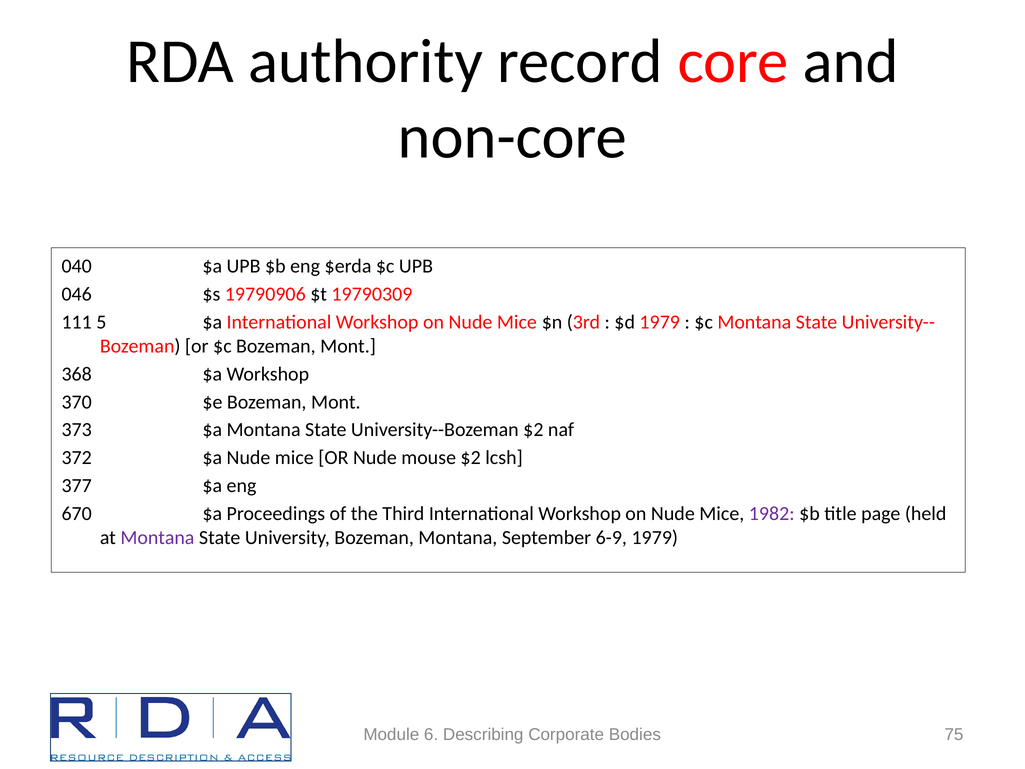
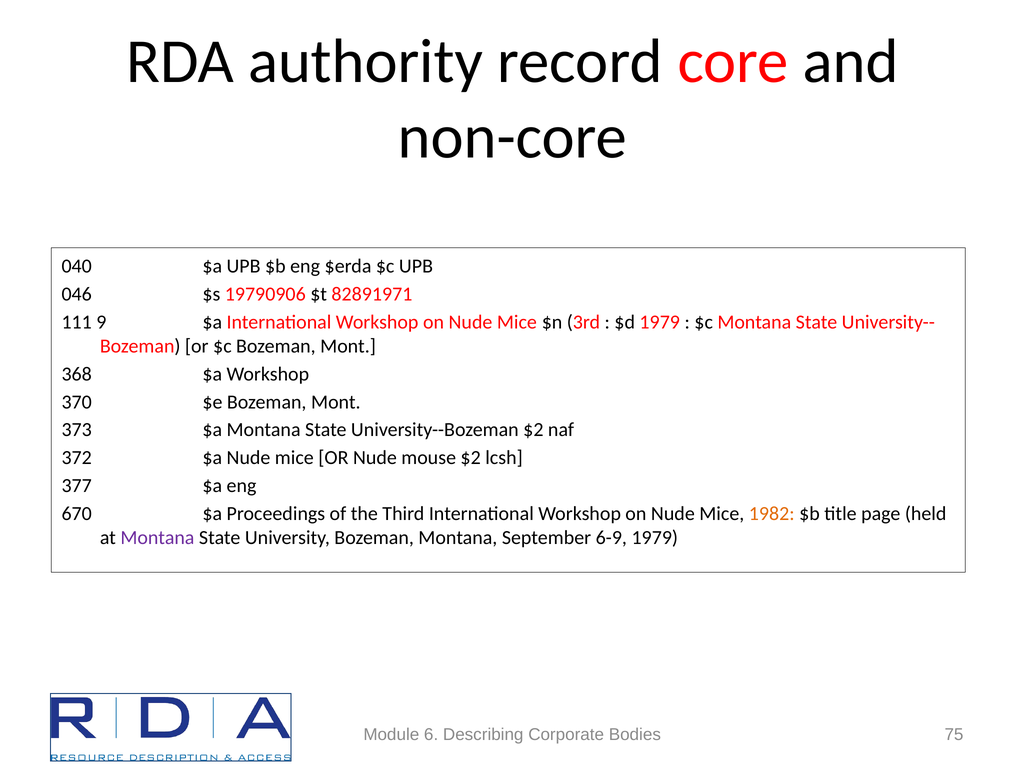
19790309: 19790309 -> 82891971
5: 5 -> 9
1982 colour: purple -> orange
